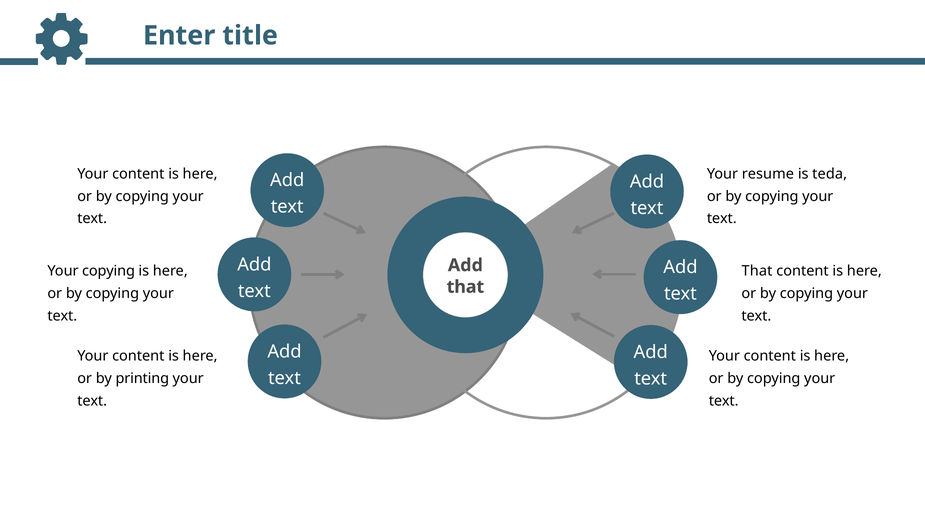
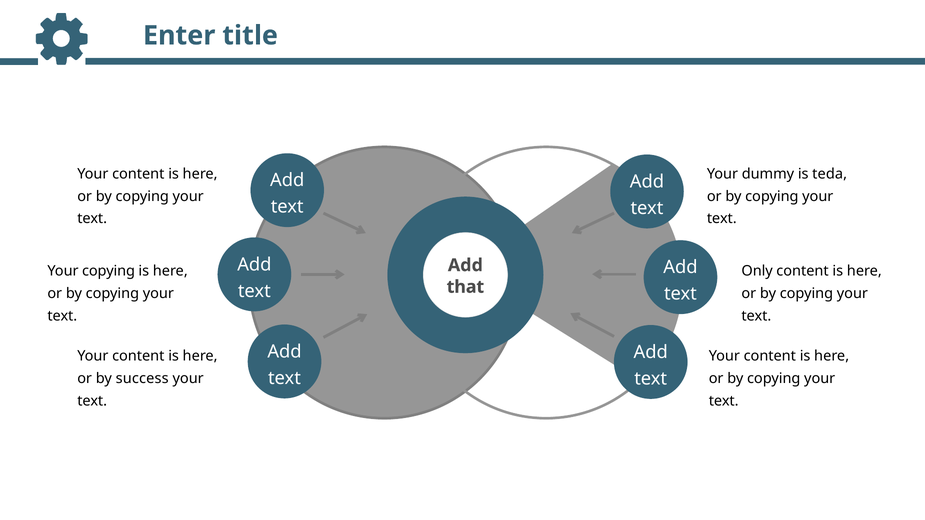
resume: resume -> dummy
That at (757, 271): That -> Only
printing: printing -> success
